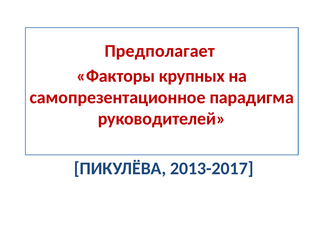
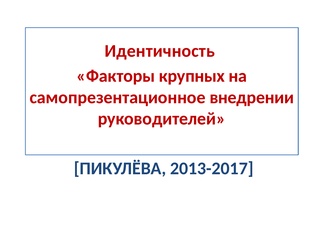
Предполагает: Предполагает -> Идентичность
парадигма: парадигма -> внедрении
